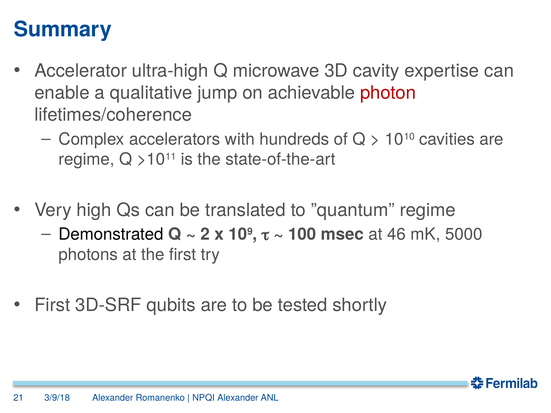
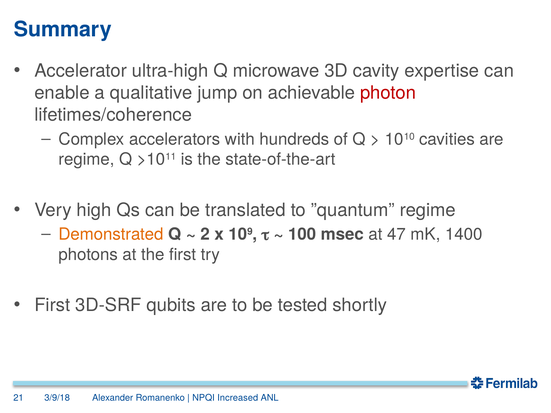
Demonstrated colour: black -> orange
46: 46 -> 47
5000: 5000 -> 1400
NPQI Alexander: Alexander -> Increased
